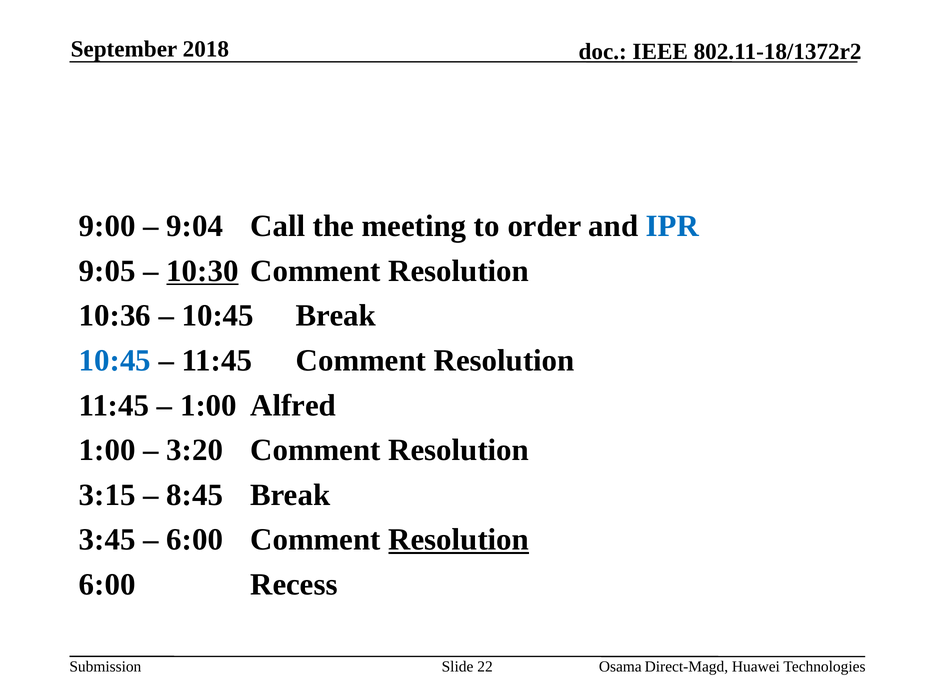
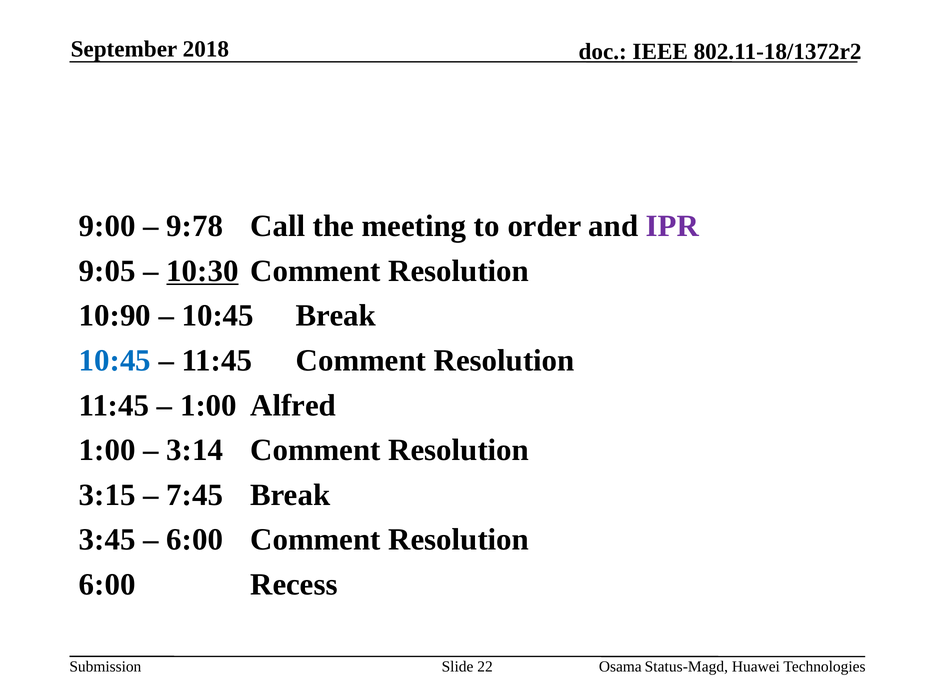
9:04: 9:04 -> 9:78
IPR colour: blue -> purple
10:36: 10:36 -> 10:90
3:20: 3:20 -> 3:14
8:45: 8:45 -> 7:45
Resolution at (459, 540) underline: present -> none
Direct-Magd: Direct-Magd -> Status-Magd
